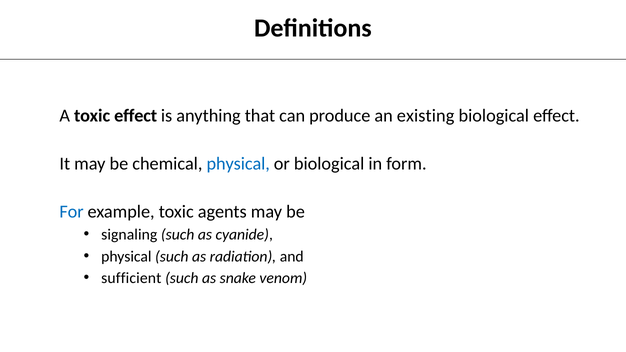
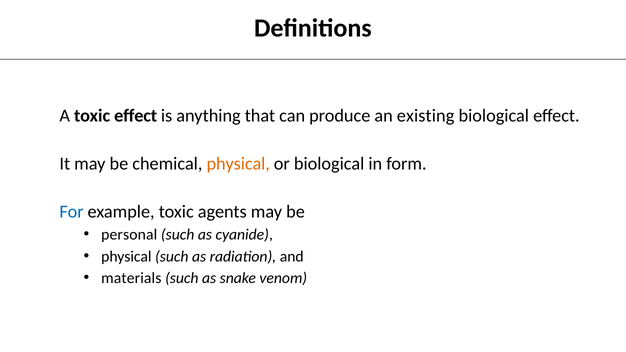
physical at (238, 164) colour: blue -> orange
signaling: signaling -> personal
sufficient: sufficient -> materials
